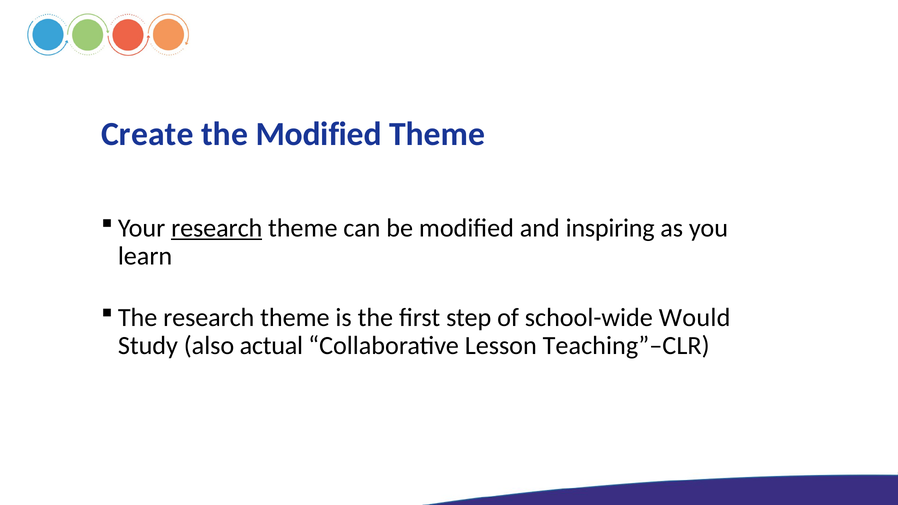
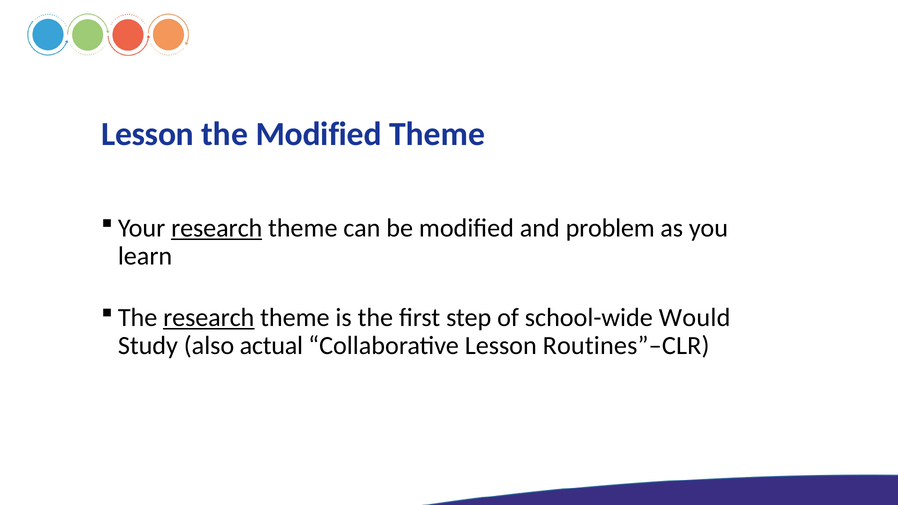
Create at (147, 134): Create -> Lesson
inspiring: inspiring -> problem
research at (209, 317) underline: none -> present
Teaching”–CLR: Teaching”–CLR -> Routines”–CLR
